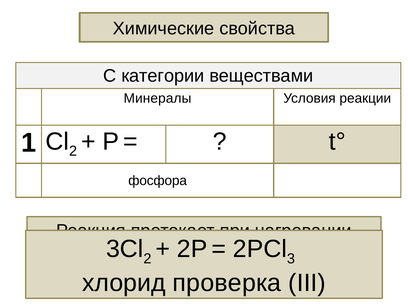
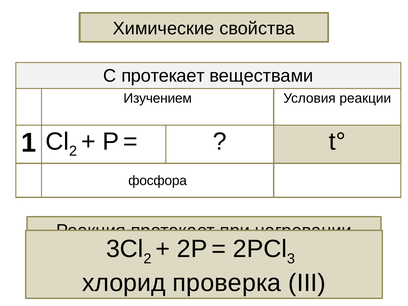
С категории: категории -> протекает
Минералы: Минералы -> Изучением
